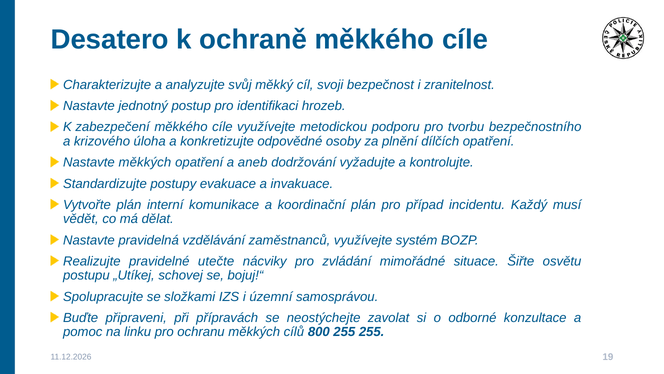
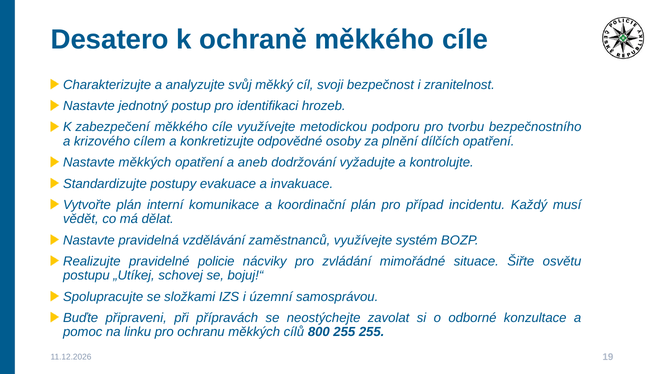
úloha: úloha -> cílem
utečte: utečte -> policie
